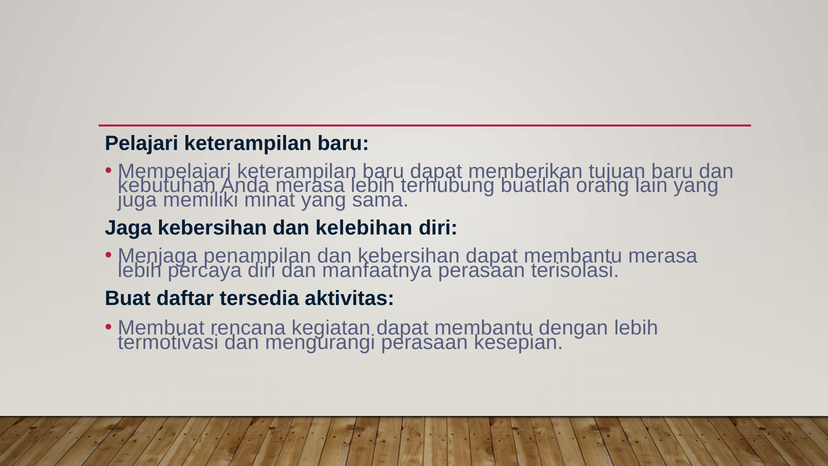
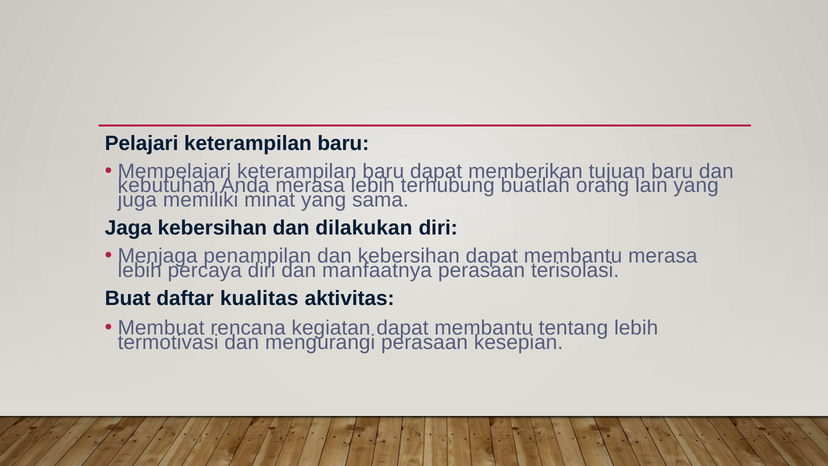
kelebihan: kelebihan -> dilakukan
tersedia: tersedia -> kualitas
dengan: dengan -> tentang
